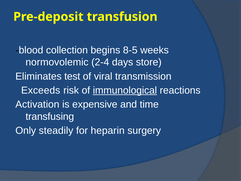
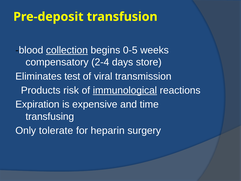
collection underline: none -> present
8-5: 8-5 -> 0-5
normovolemic: normovolemic -> compensatory
Exceeds: Exceeds -> Products
Activation: Activation -> Expiration
steadily: steadily -> tolerate
